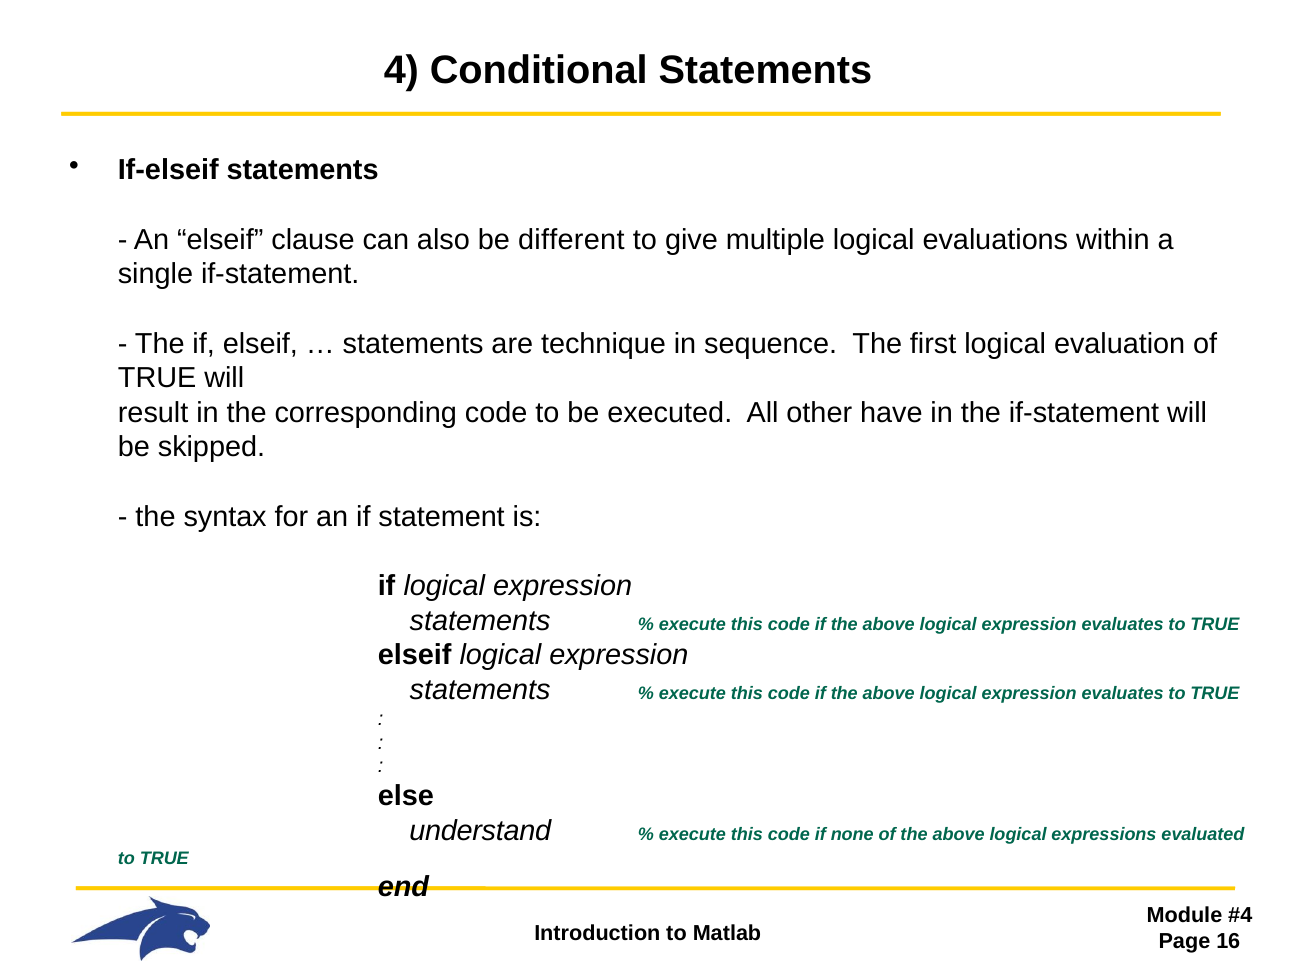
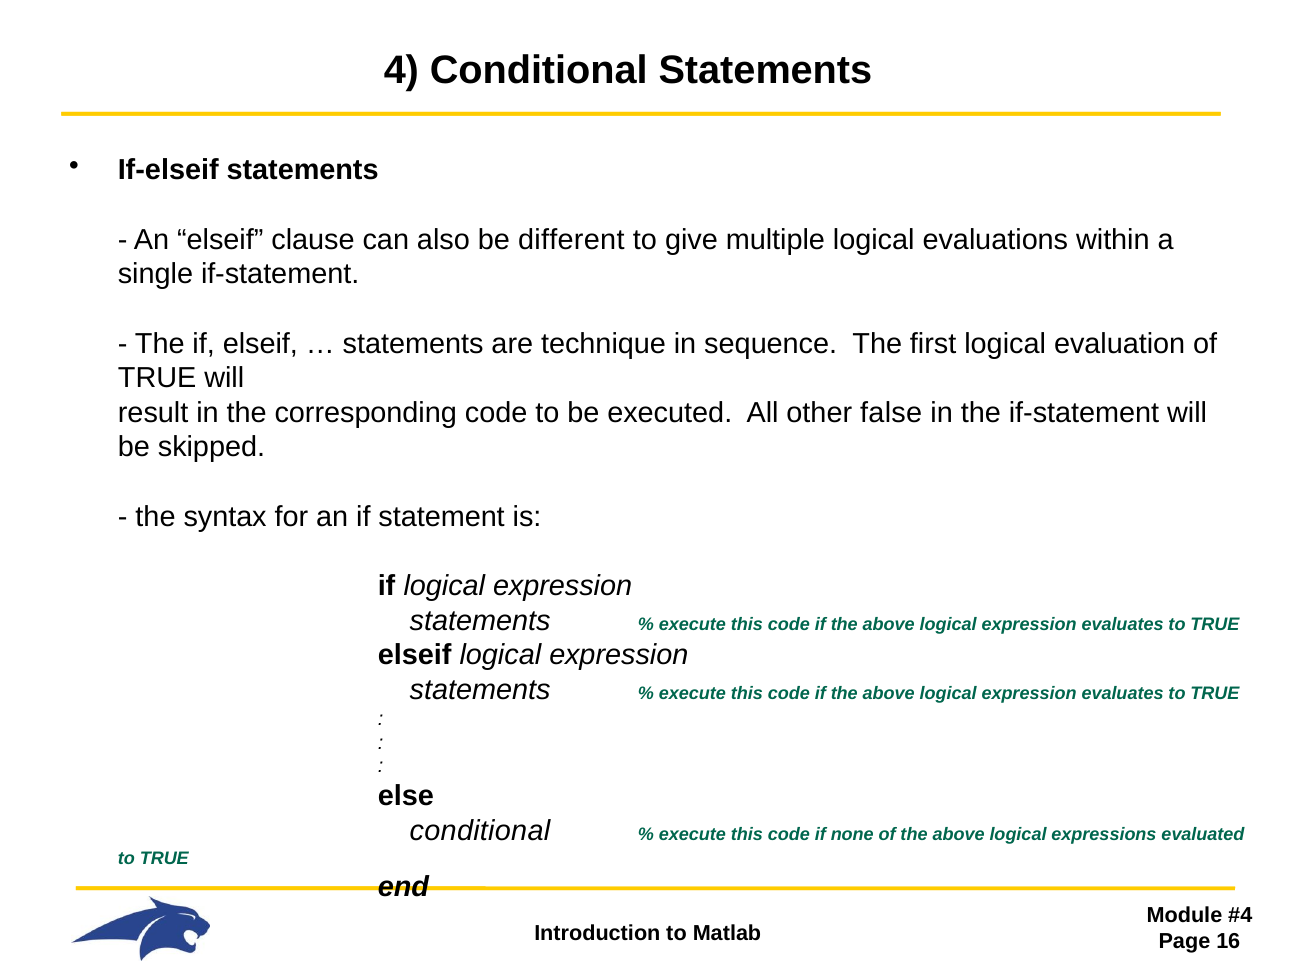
have: have -> false
understand at (480, 831): understand -> conditional
